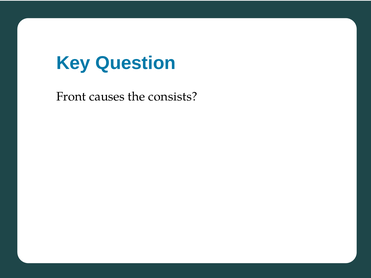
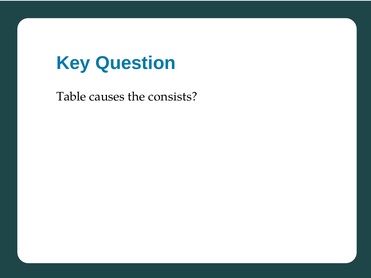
Front: Front -> Table
